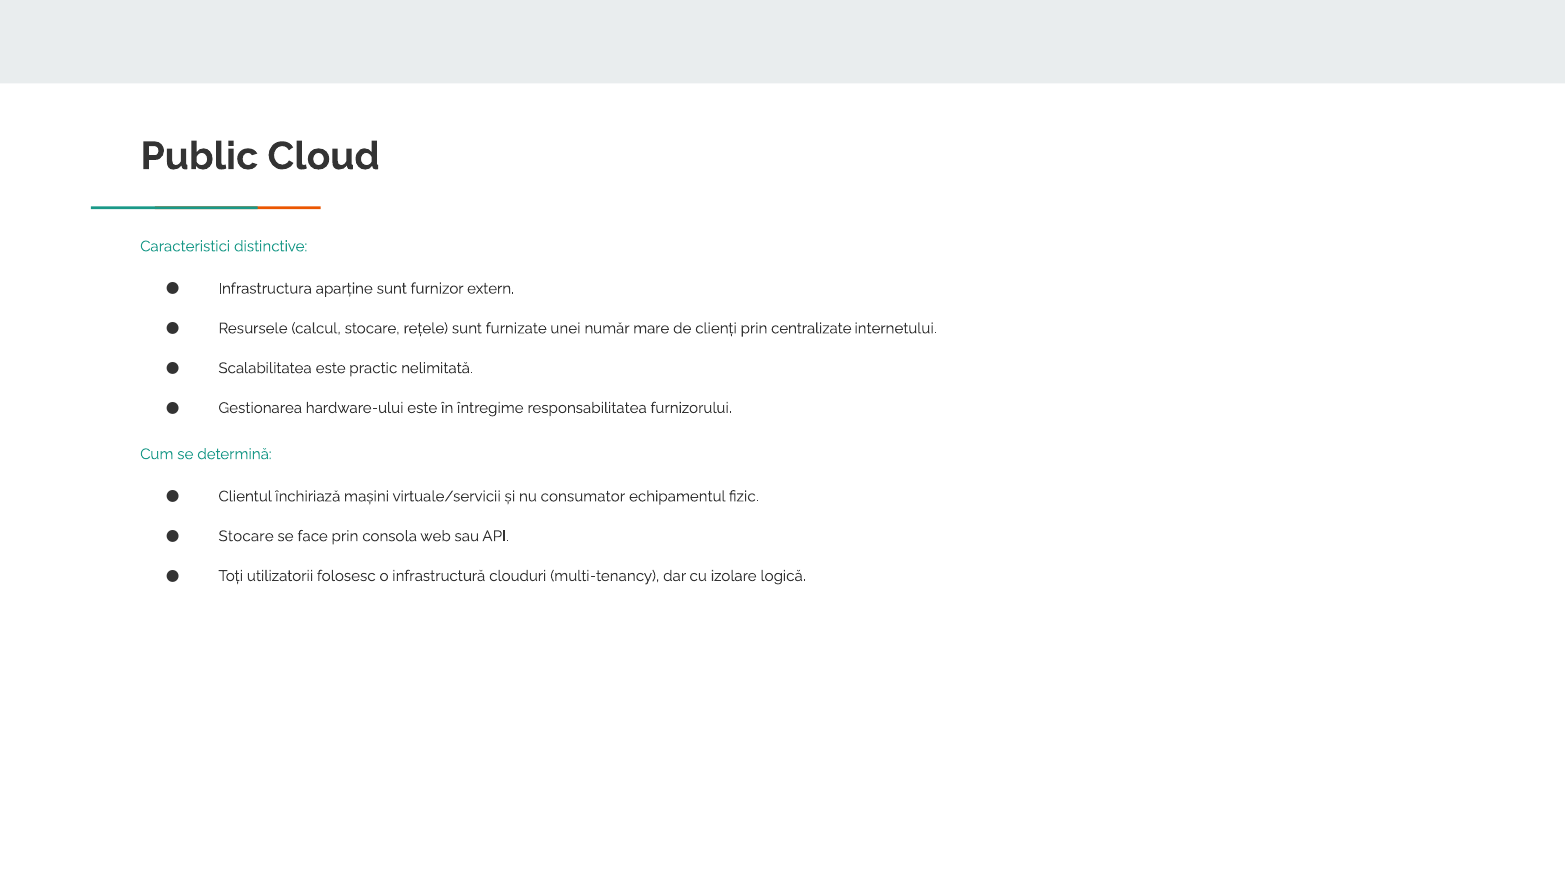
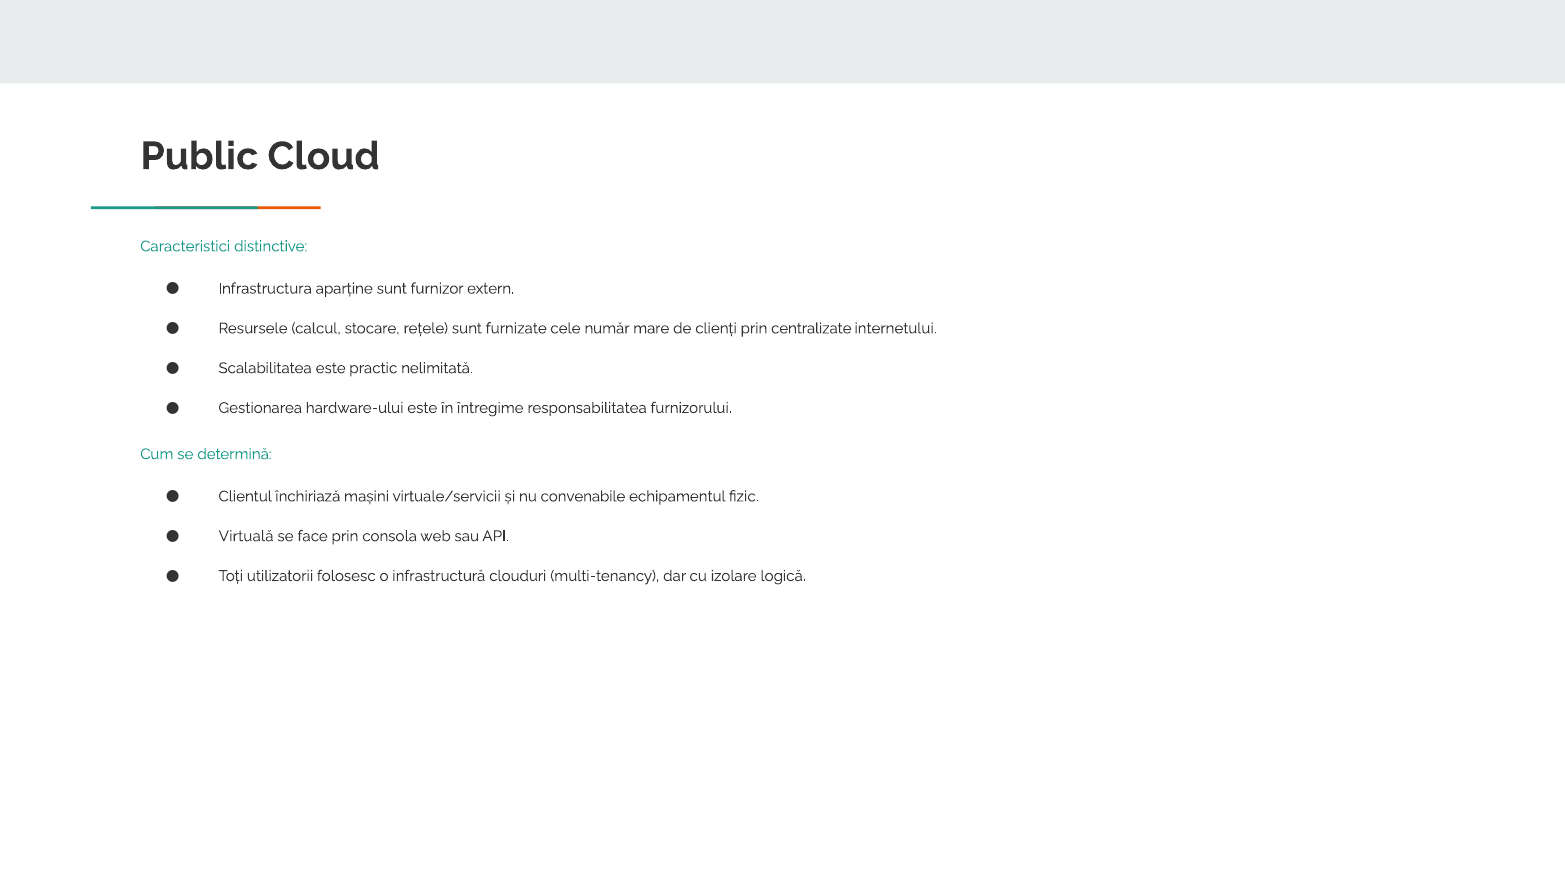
unei: unei -> cele
consumator: consumator -> convenabile
Stocare at (246, 536): Stocare -> Virtuală
